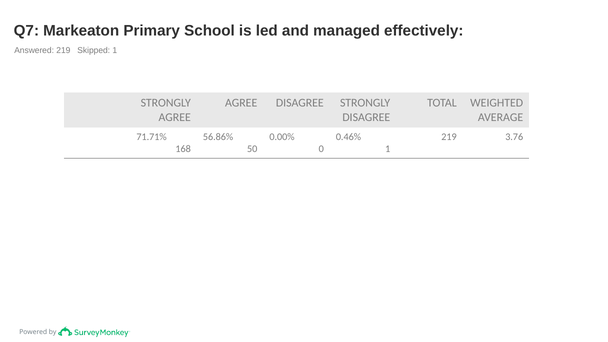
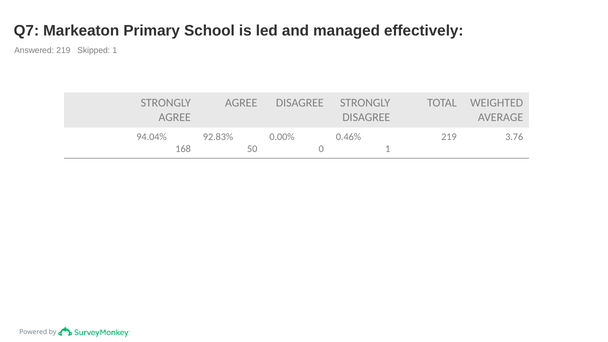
71.71%: 71.71% -> 94.04%
56.86%: 56.86% -> 92.83%
